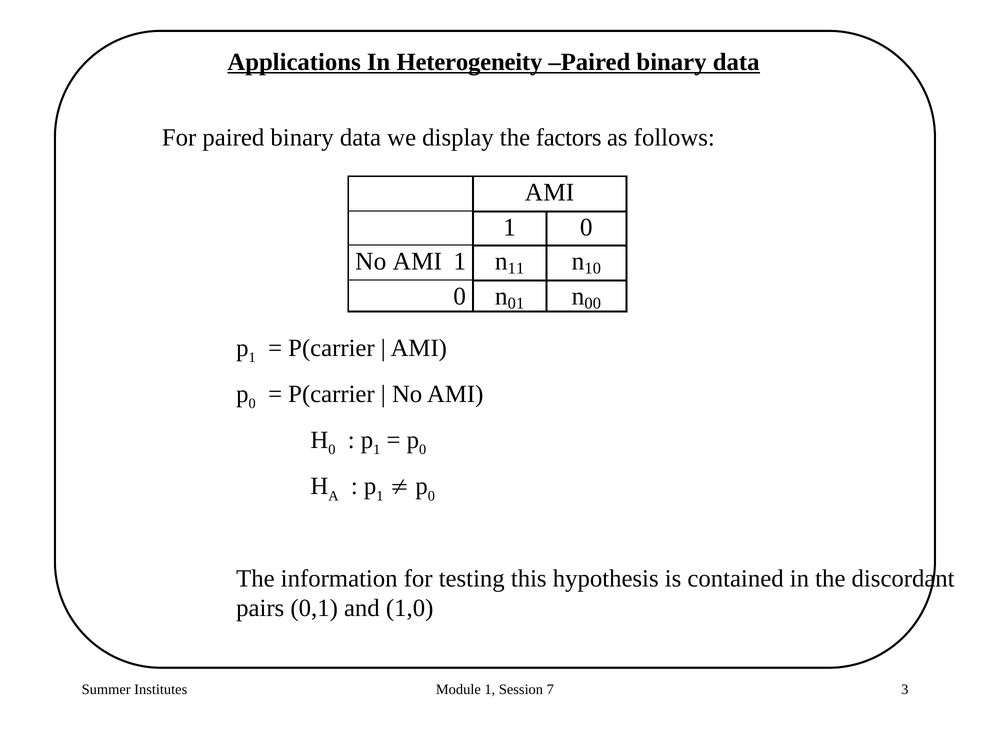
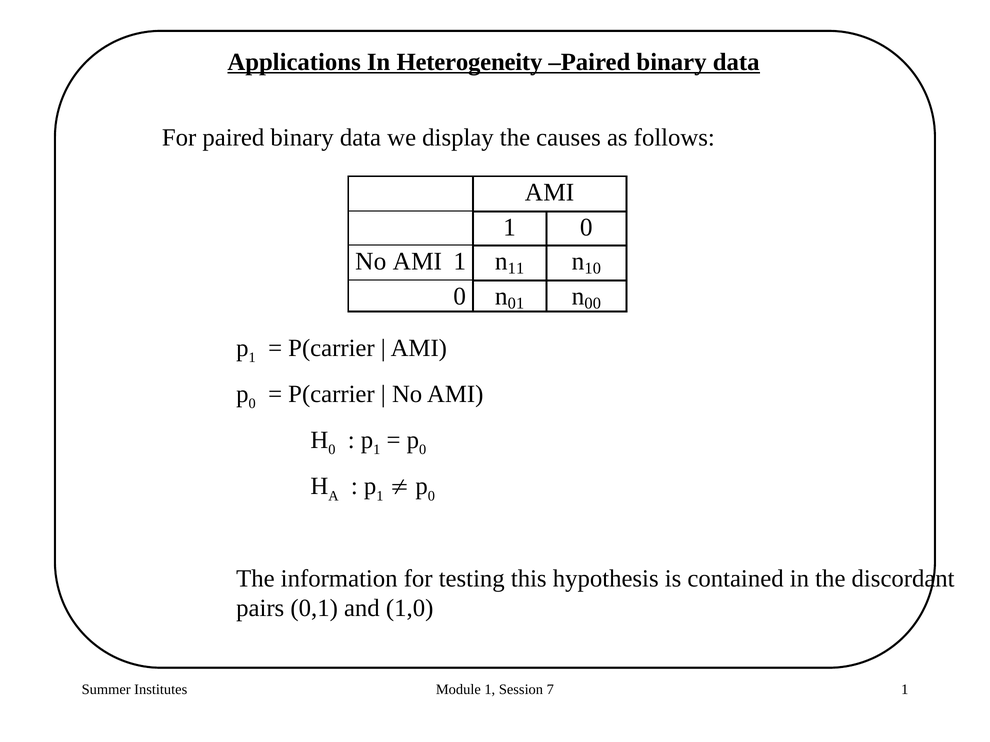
factors: factors -> causes
7 3: 3 -> 1
